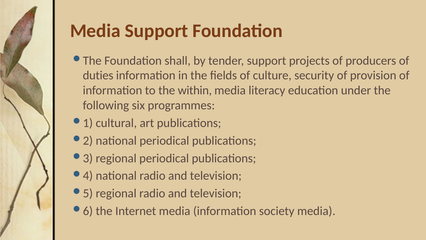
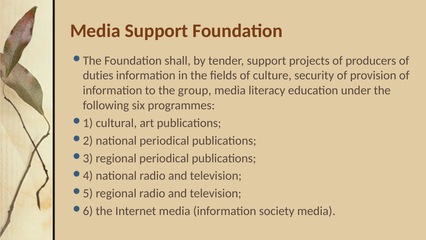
within: within -> group
